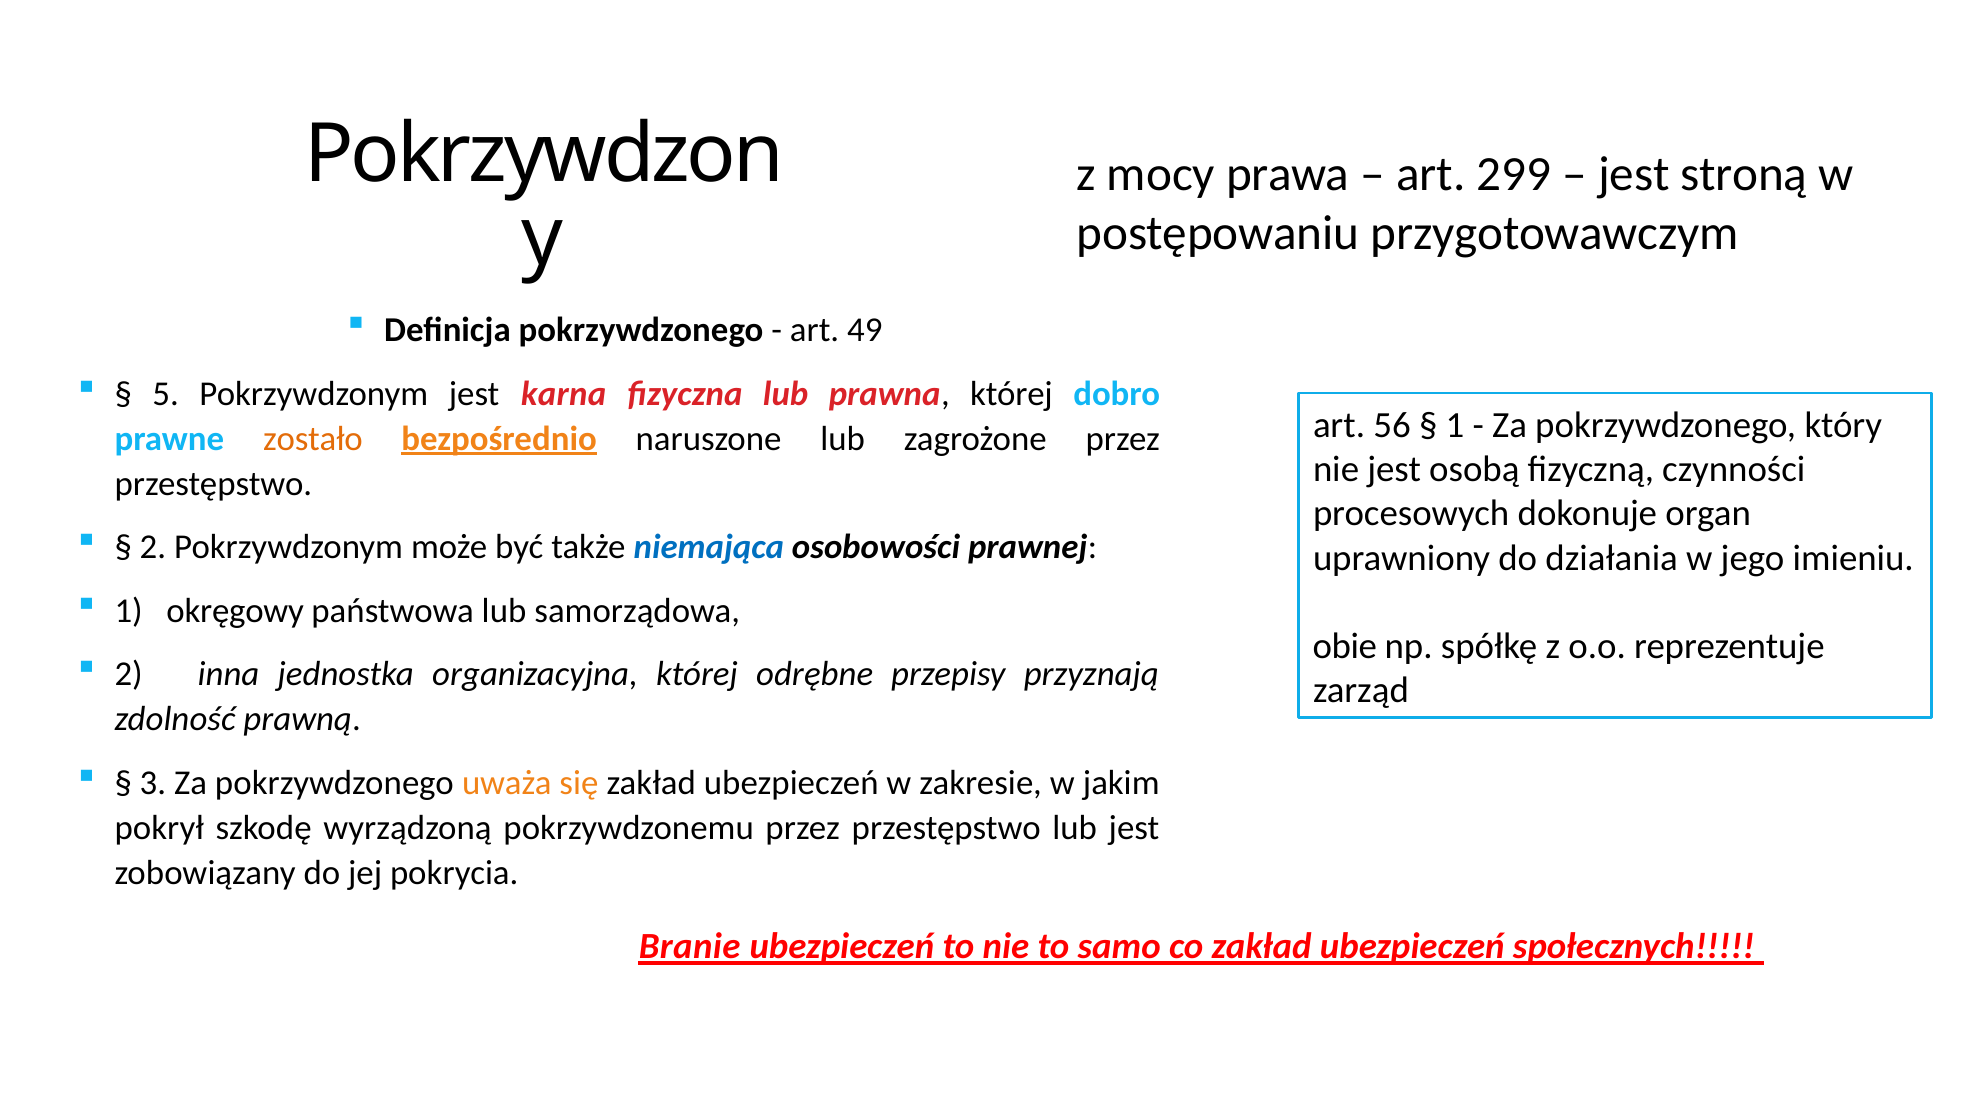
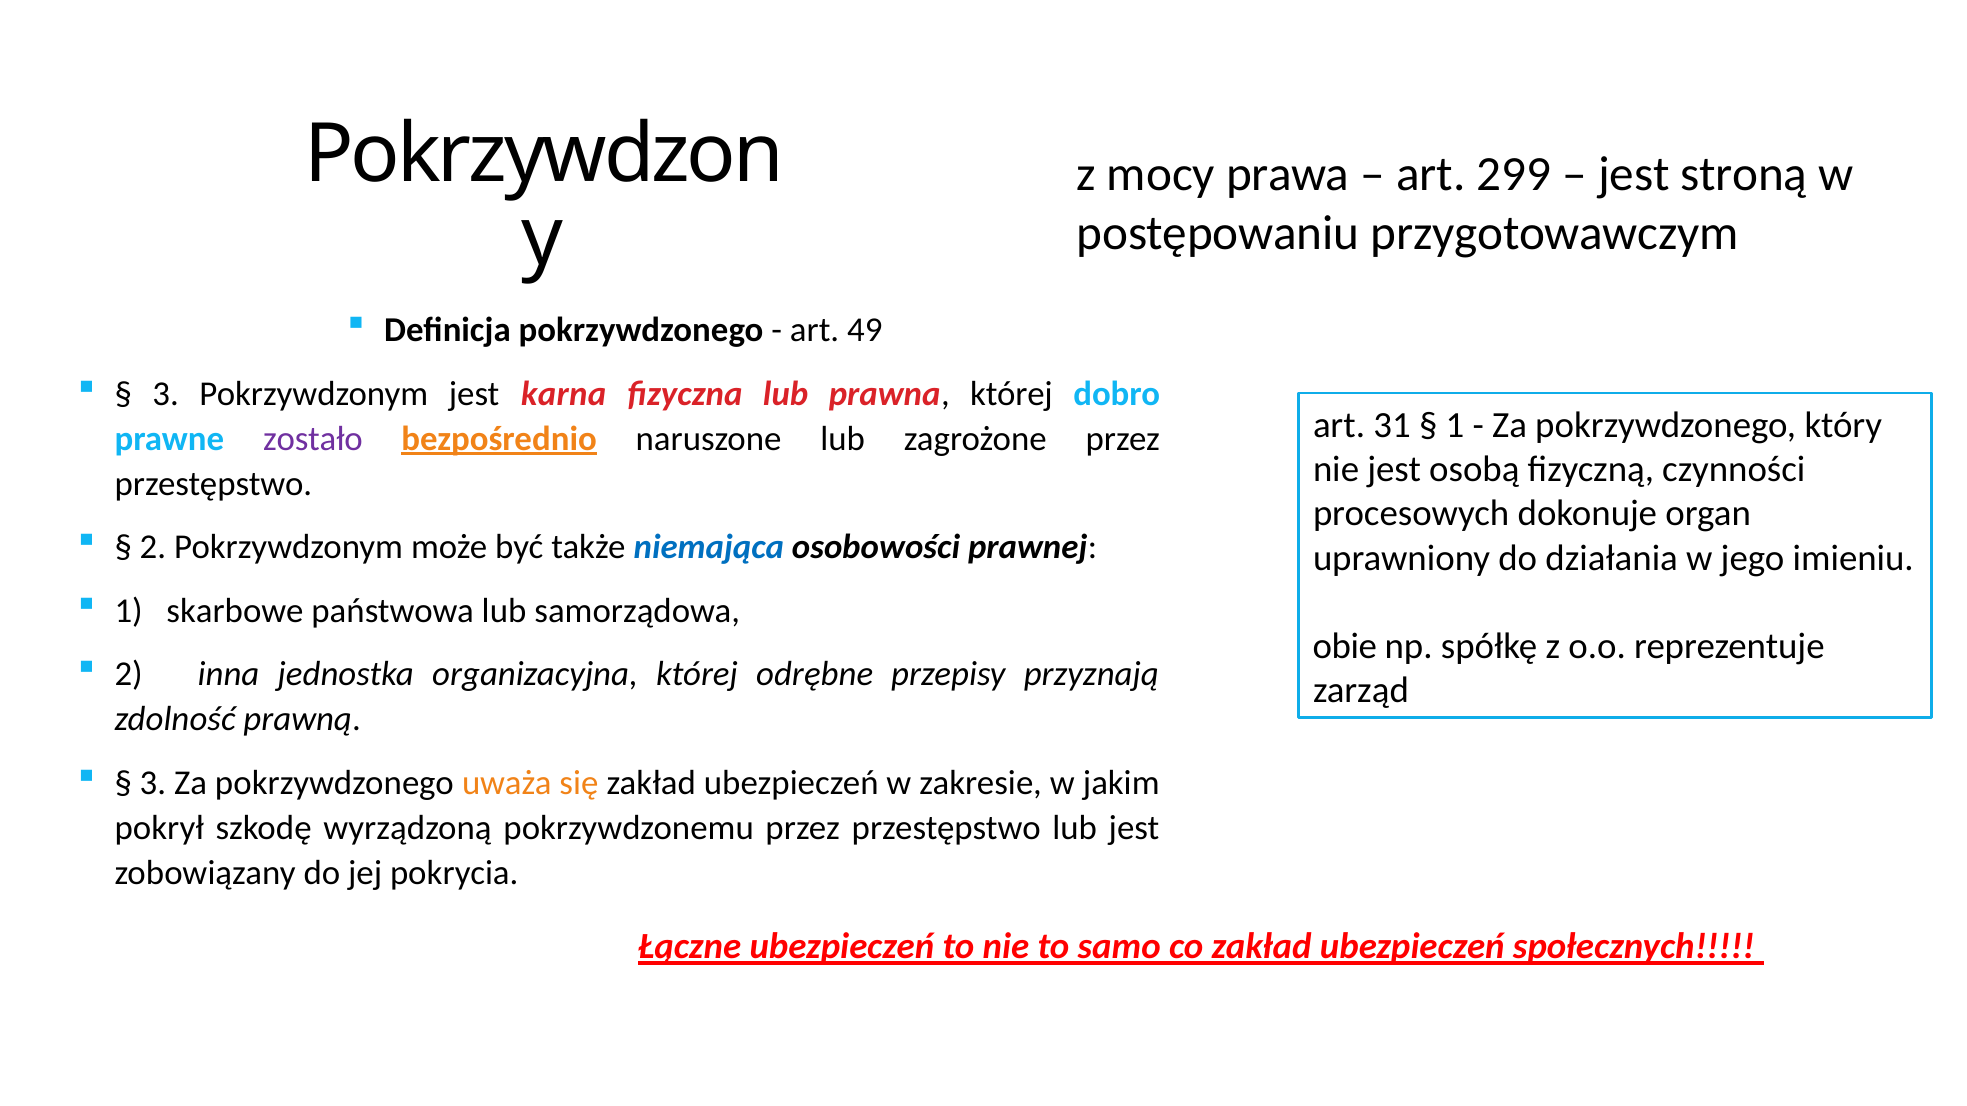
5 at (166, 394): 5 -> 3
56: 56 -> 31
zostało colour: orange -> purple
okręgowy: okręgowy -> skarbowe
Branie: Branie -> Łączne
